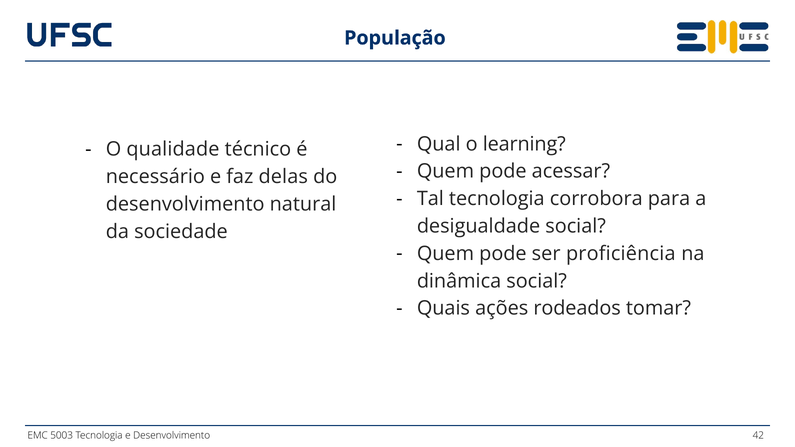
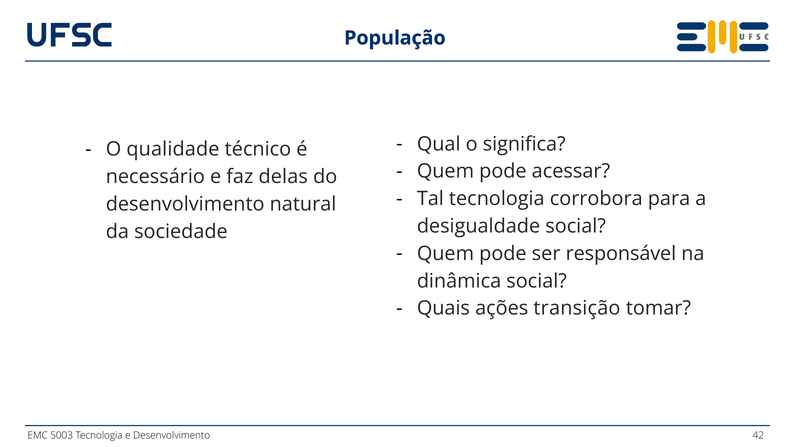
learning: learning -> significa
proficiência: proficiência -> responsável
rodeados: rodeados -> transição
